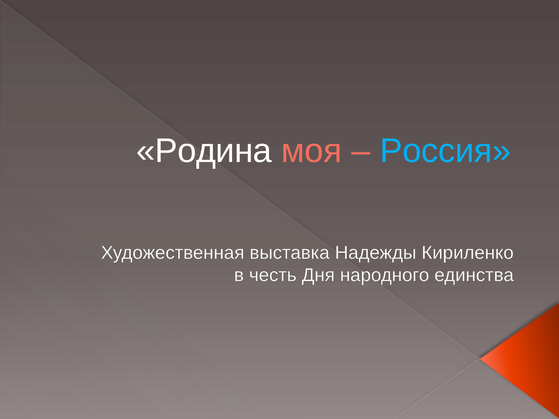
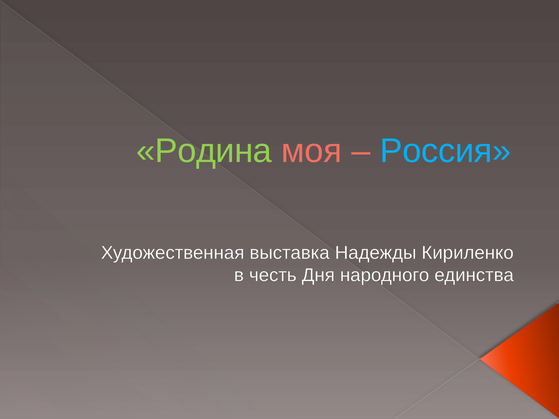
Родина colour: white -> light green
